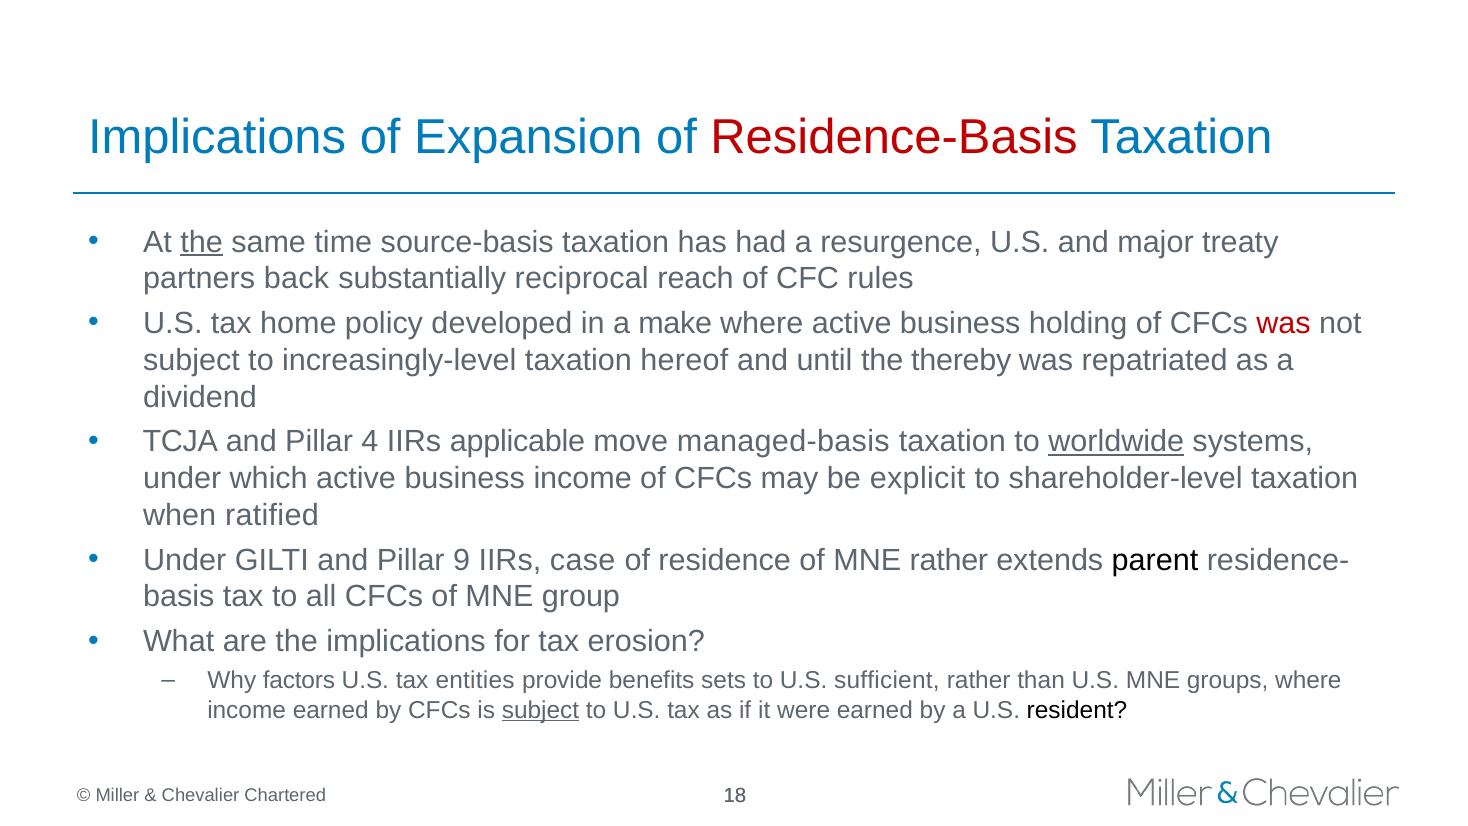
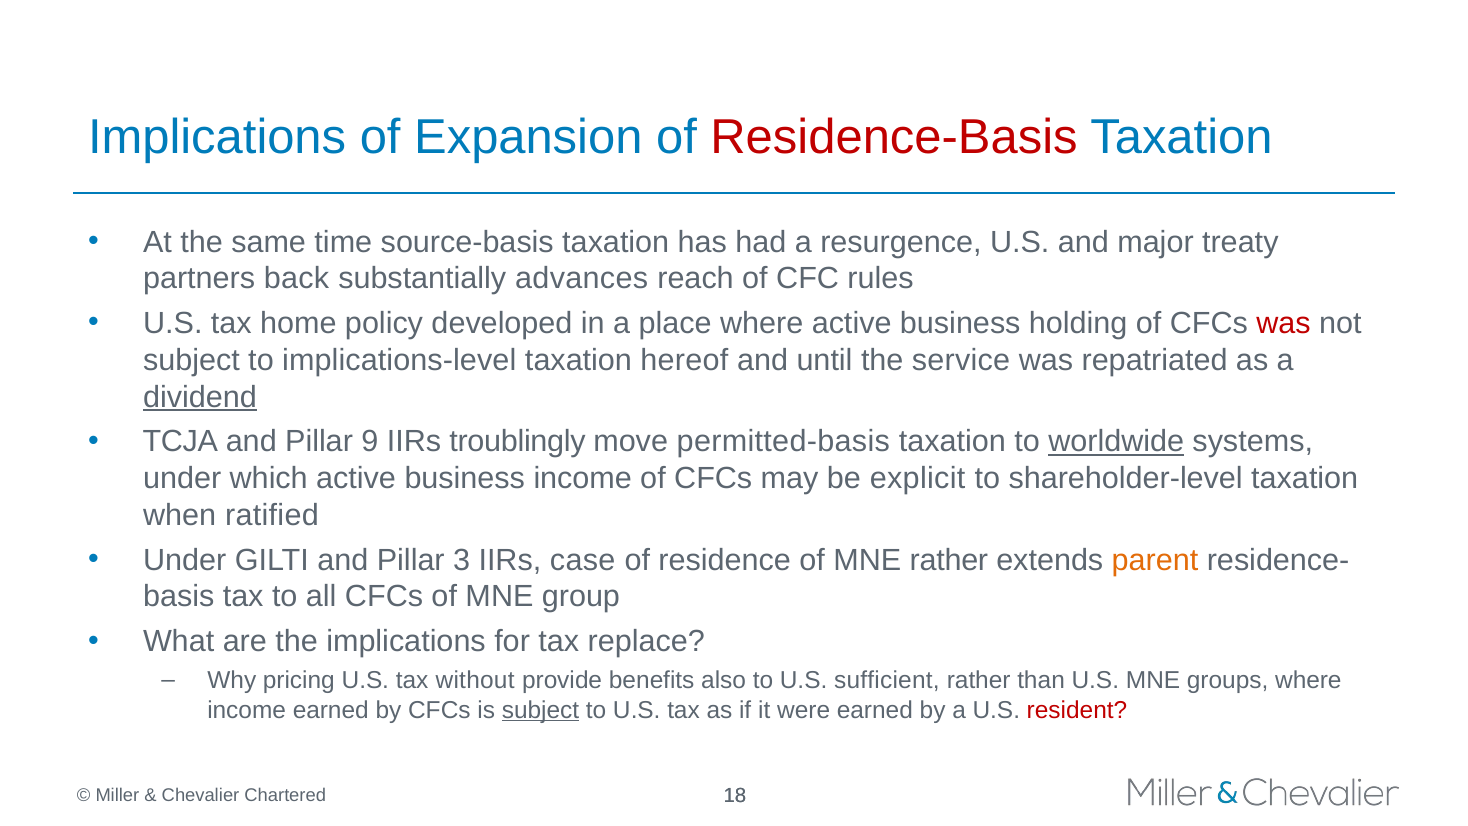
the at (202, 242) underline: present -> none
reciprocal: reciprocal -> advances
make: make -> place
increasingly-level: increasingly-level -> implications-level
thereby: thereby -> service
dividend underline: none -> present
4: 4 -> 9
applicable: applicable -> troublingly
managed-basis: managed-basis -> permitted-basis
9: 9 -> 3
parent colour: black -> orange
erosion: erosion -> replace
factors: factors -> pricing
entities: entities -> without
sets: sets -> also
resident colour: black -> red
